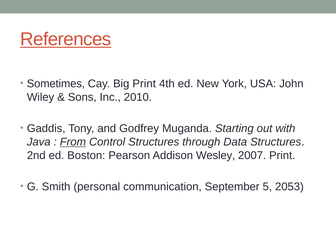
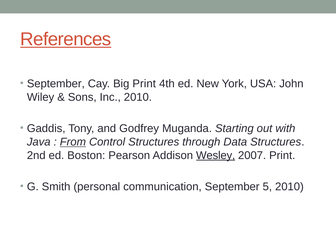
Sometimes at (56, 84): Sometimes -> September
Wesley underline: none -> present
5 2053: 2053 -> 2010
